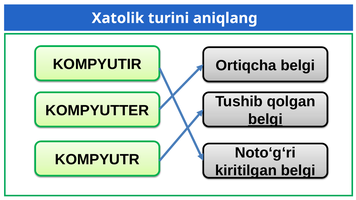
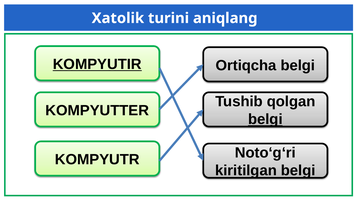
KOMPYUTIR underline: none -> present
